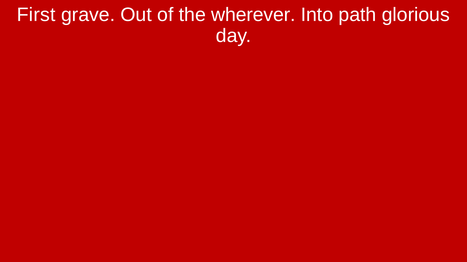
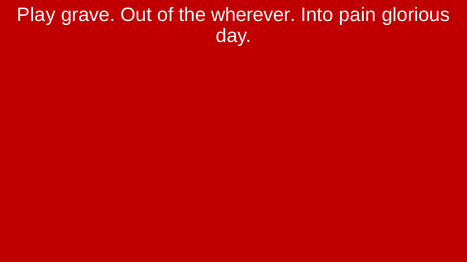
First: First -> Play
path: path -> pain
